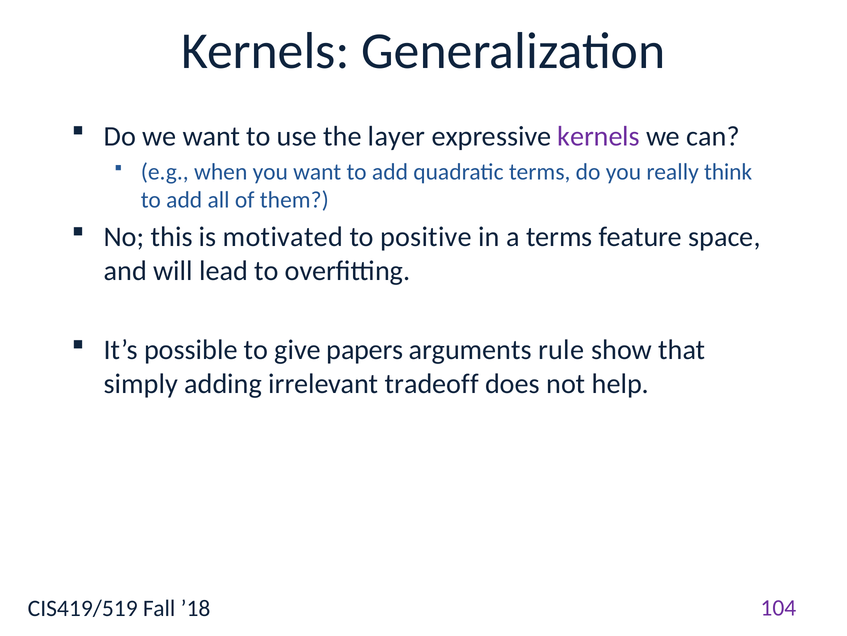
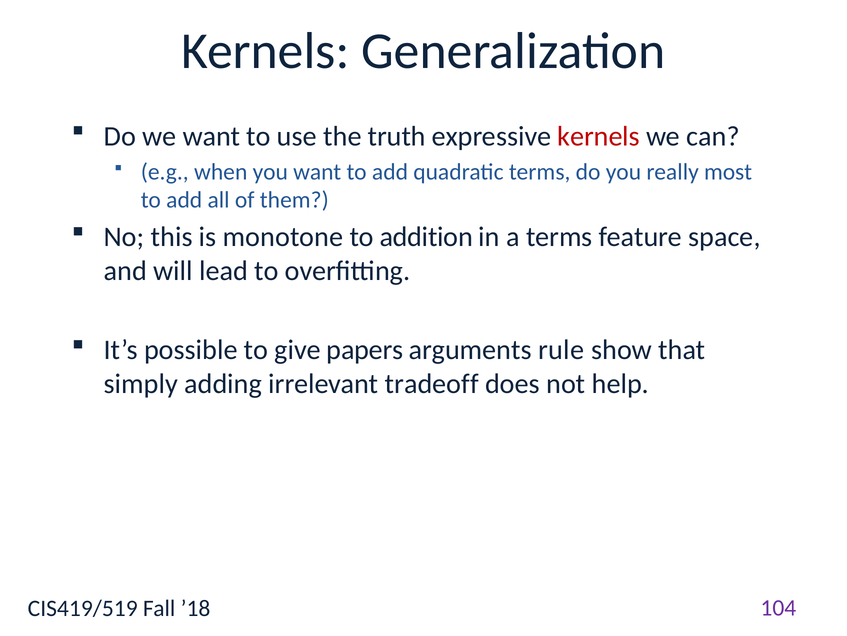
layer: layer -> truth
kernels at (599, 136) colour: purple -> red
think: think -> most
motivated: motivated -> monotone
positive: positive -> addition
